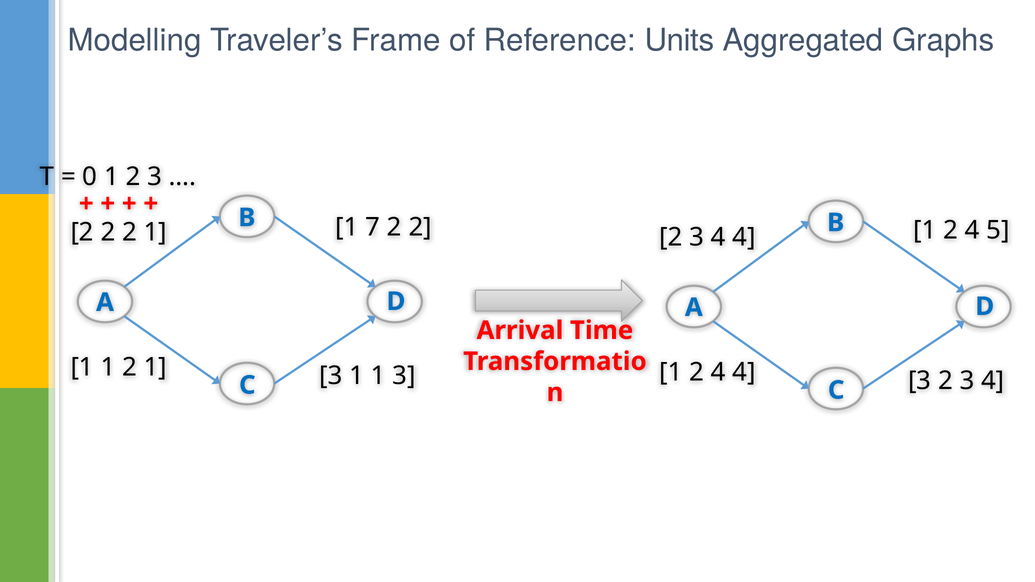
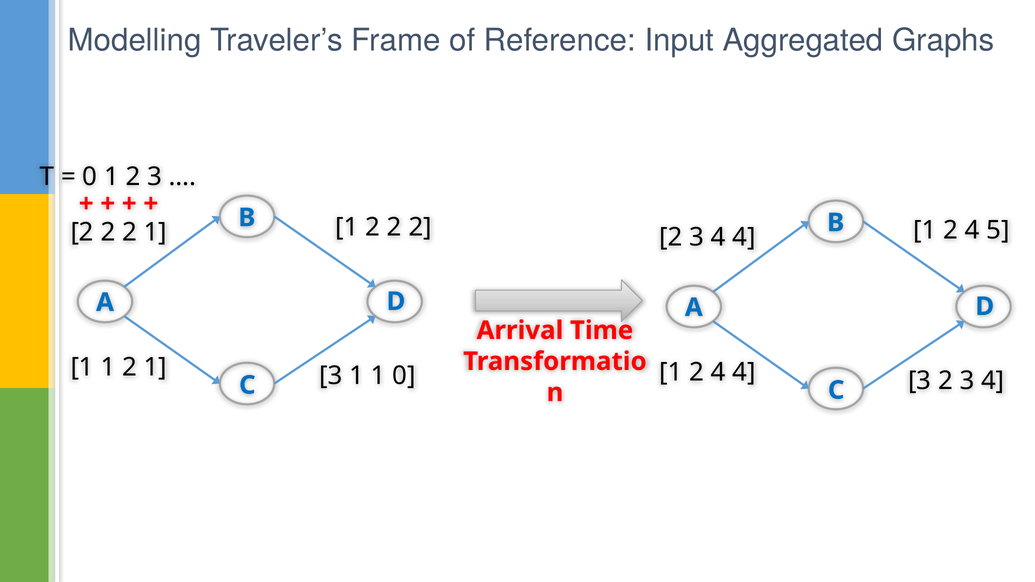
Units: Units -> Input
7 at (373, 227): 7 -> 2
1 1 3: 3 -> 0
